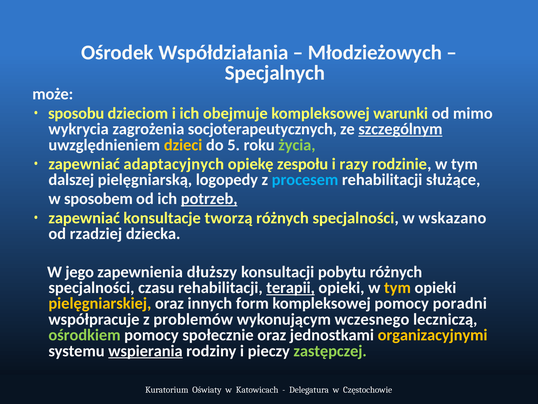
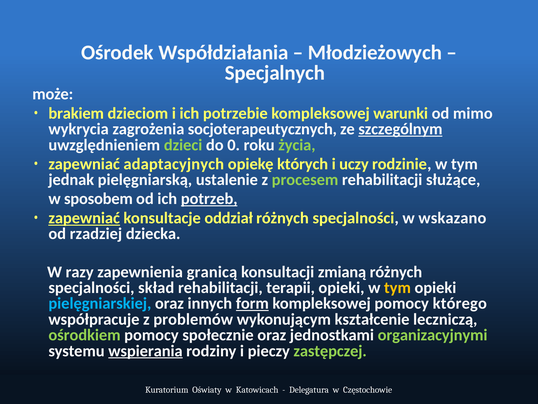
sposobu: sposobu -> brakiem
obejmuje: obejmuje -> potrzebie
dzieci colour: yellow -> light green
5: 5 -> 0
zespołu: zespołu -> których
razy: razy -> uczy
dalszej: dalszej -> jednak
logopedy: logopedy -> ustalenie
procesem colour: light blue -> light green
zapewniać at (84, 218) underline: none -> present
tworzą: tworzą -> oddział
jego: jego -> razy
dłuższy: dłuższy -> granicą
pobytu: pobytu -> zmianą
czasu: czasu -> skład
terapii underline: present -> none
pielęgniarskiej colour: yellow -> light blue
form underline: none -> present
poradni: poradni -> którego
wczesnego: wczesnego -> kształcenie
organizacyjnymi colour: yellow -> light green
